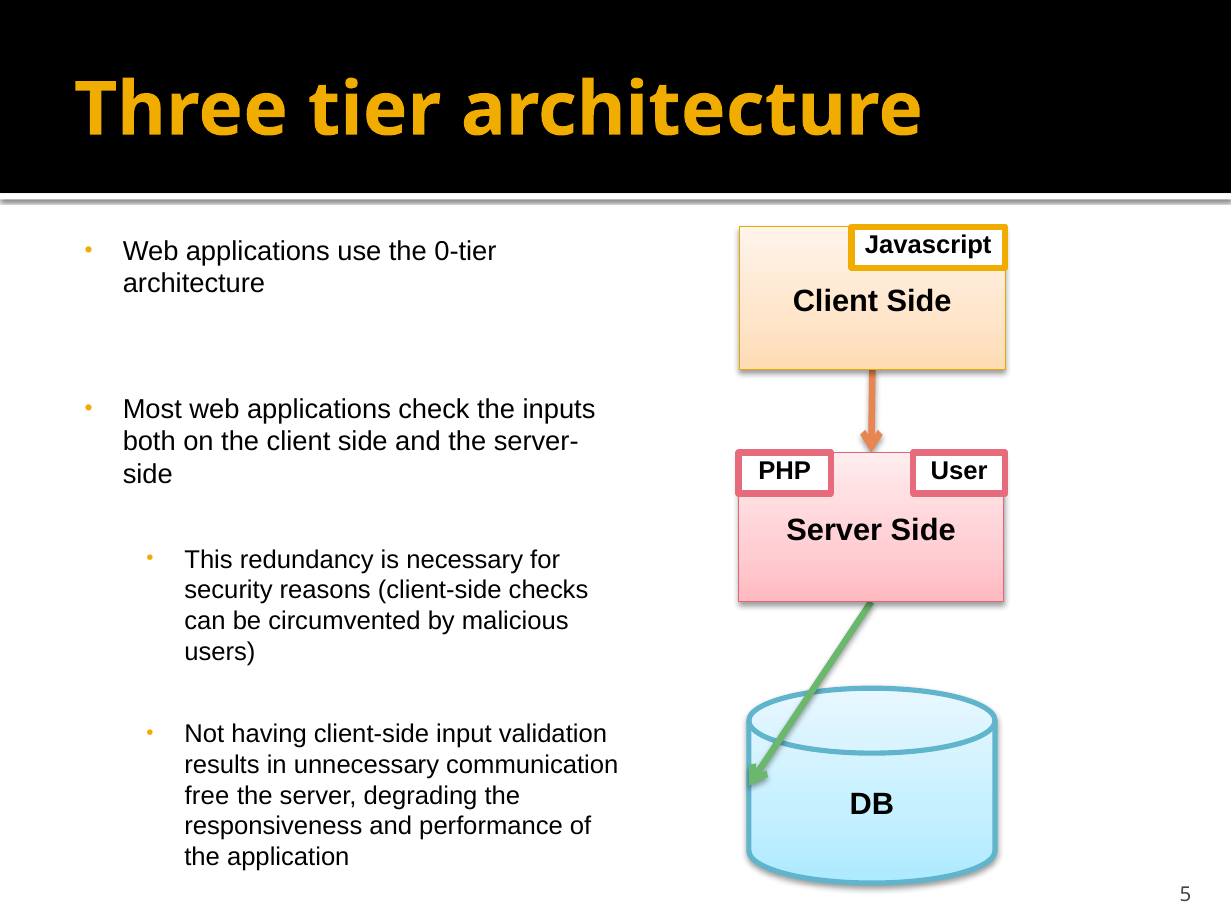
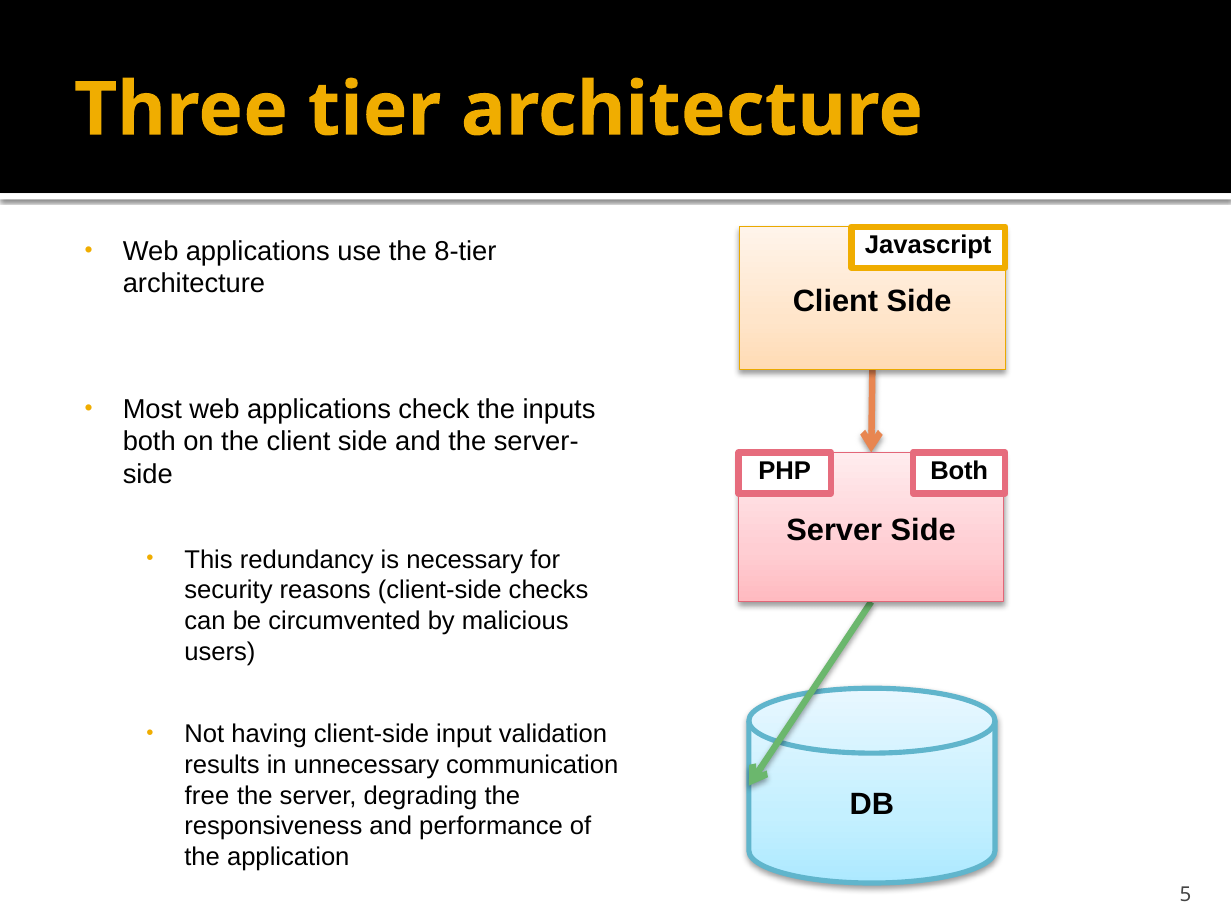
0-tier: 0-tier -> 8-tier
User at (959, 471): User -> Both
